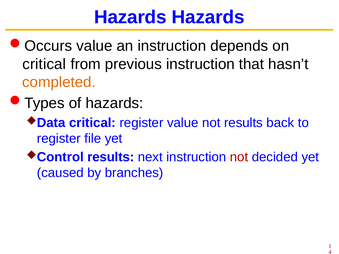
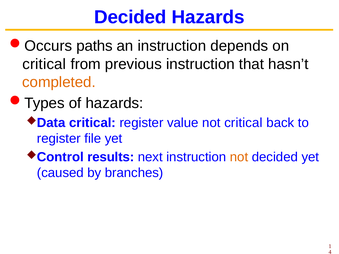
Hazards at (130, 17): Hazards -> Decided
value at (94, 46): value -> paths
not results: results -> critical
not at (239, 157) colour: red -> orange
